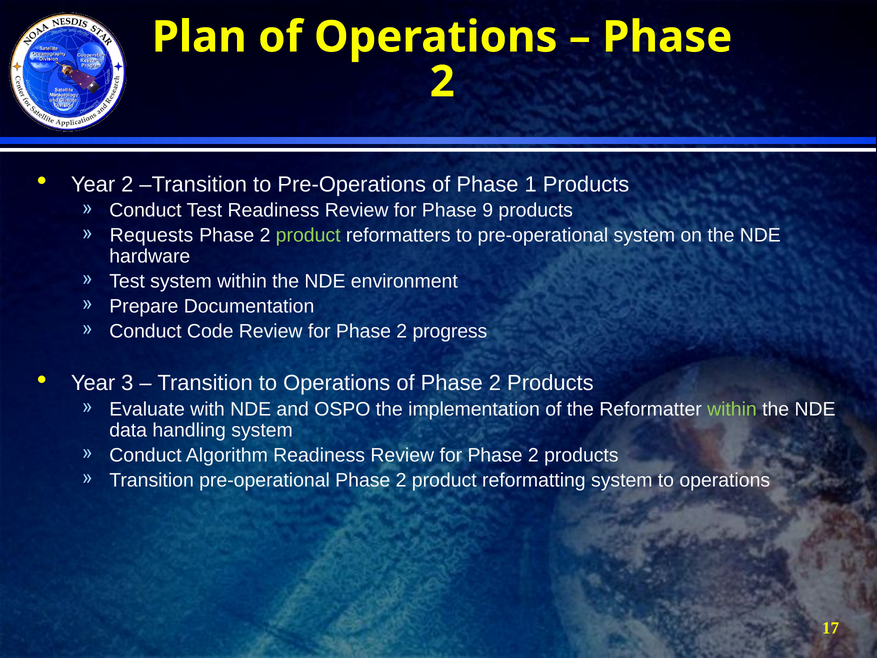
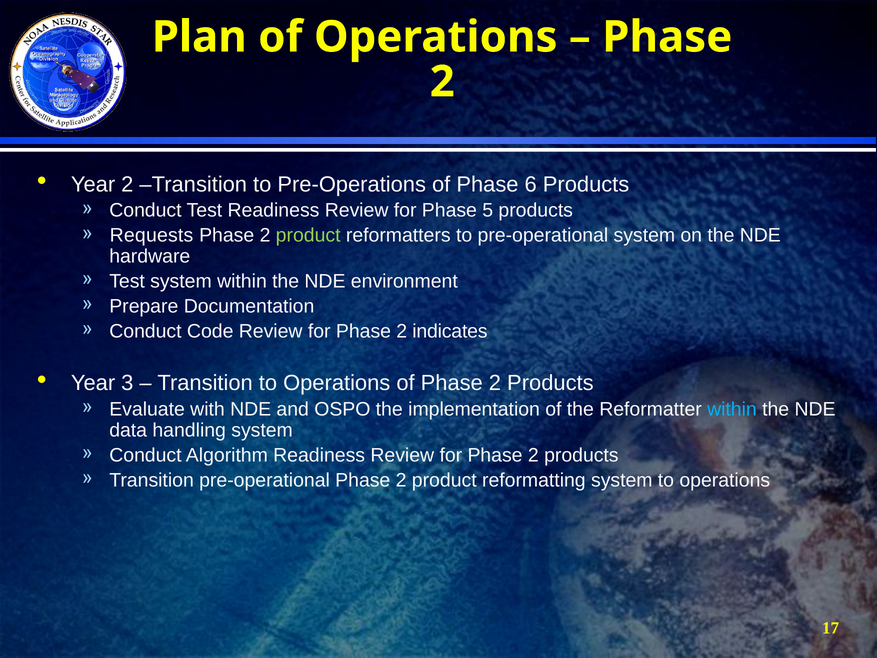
1: 1 -> 6
9: 9 -> 5
progress: progress -> indicates
within at (732, 409) colour: light green -> light blue
